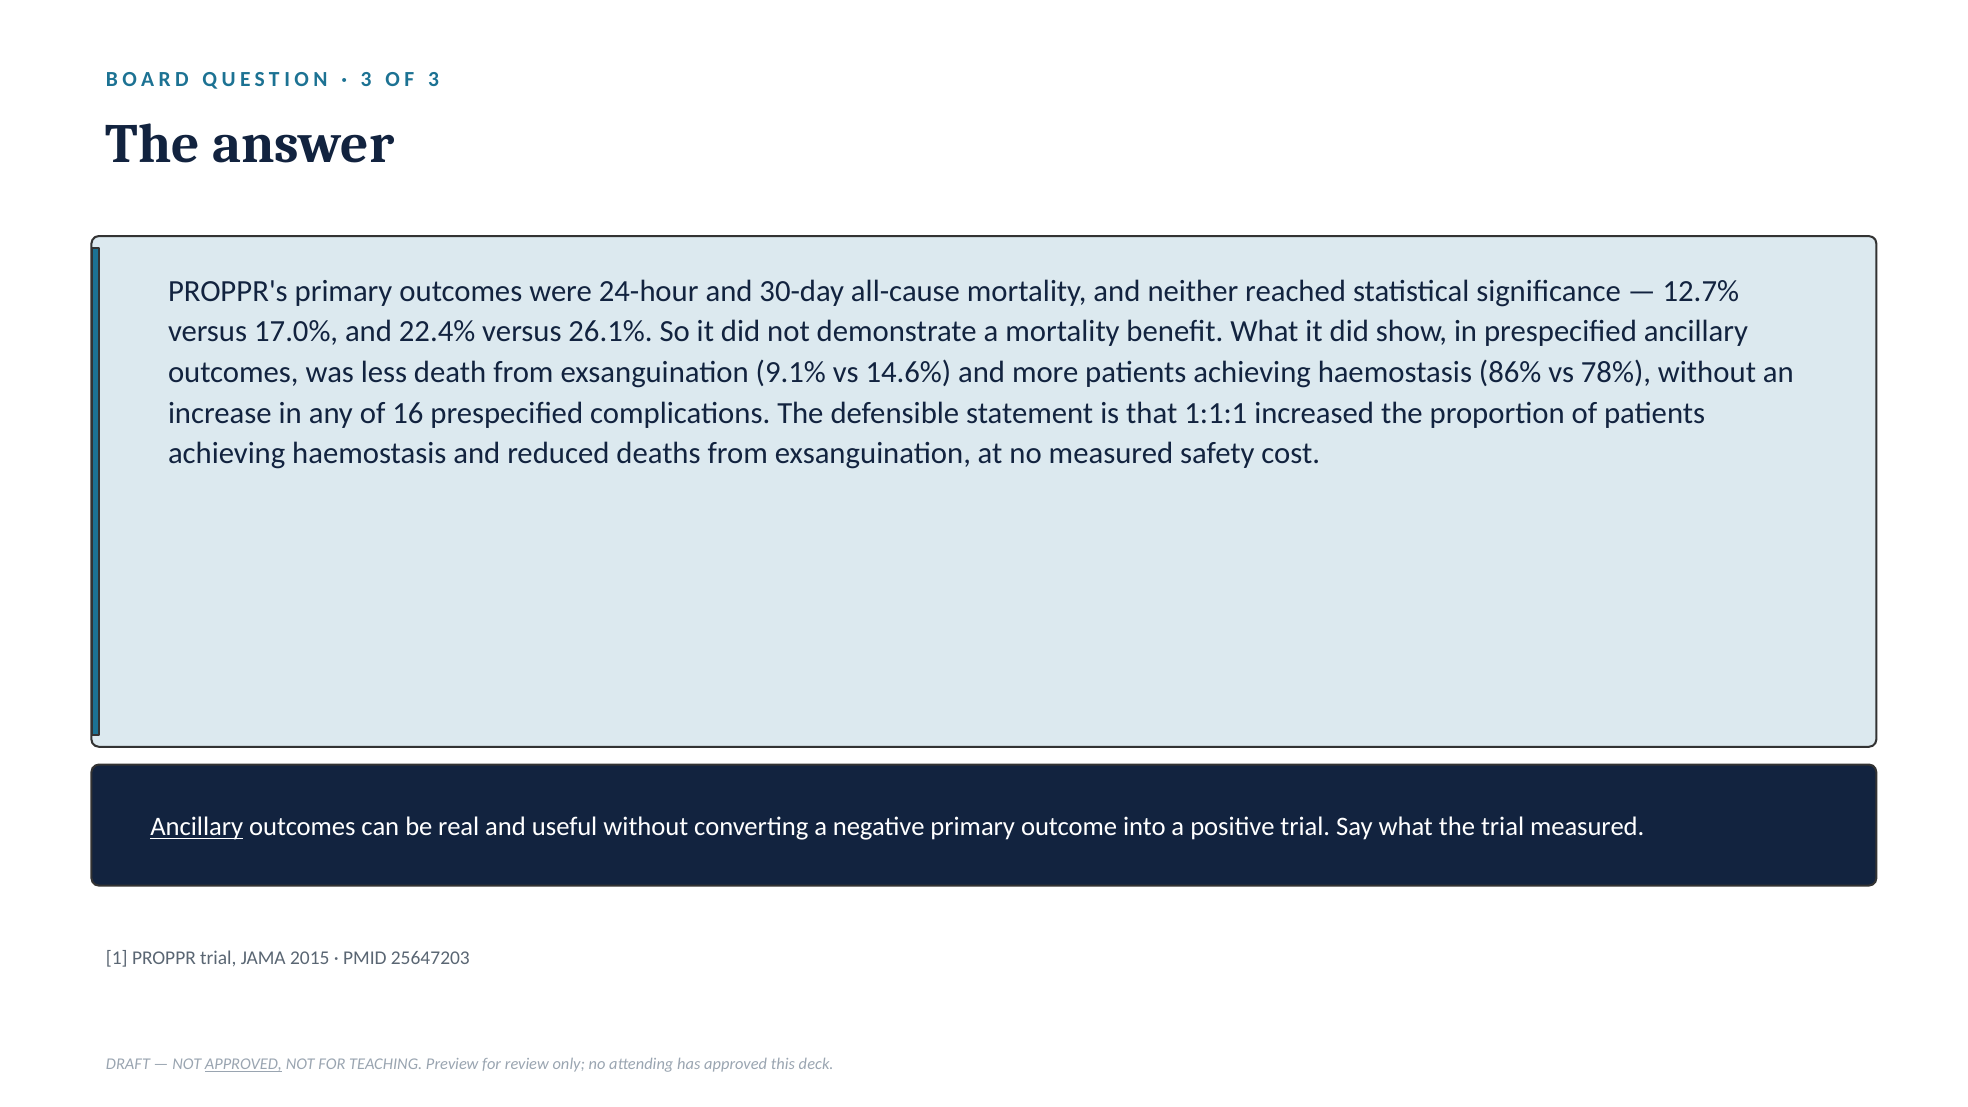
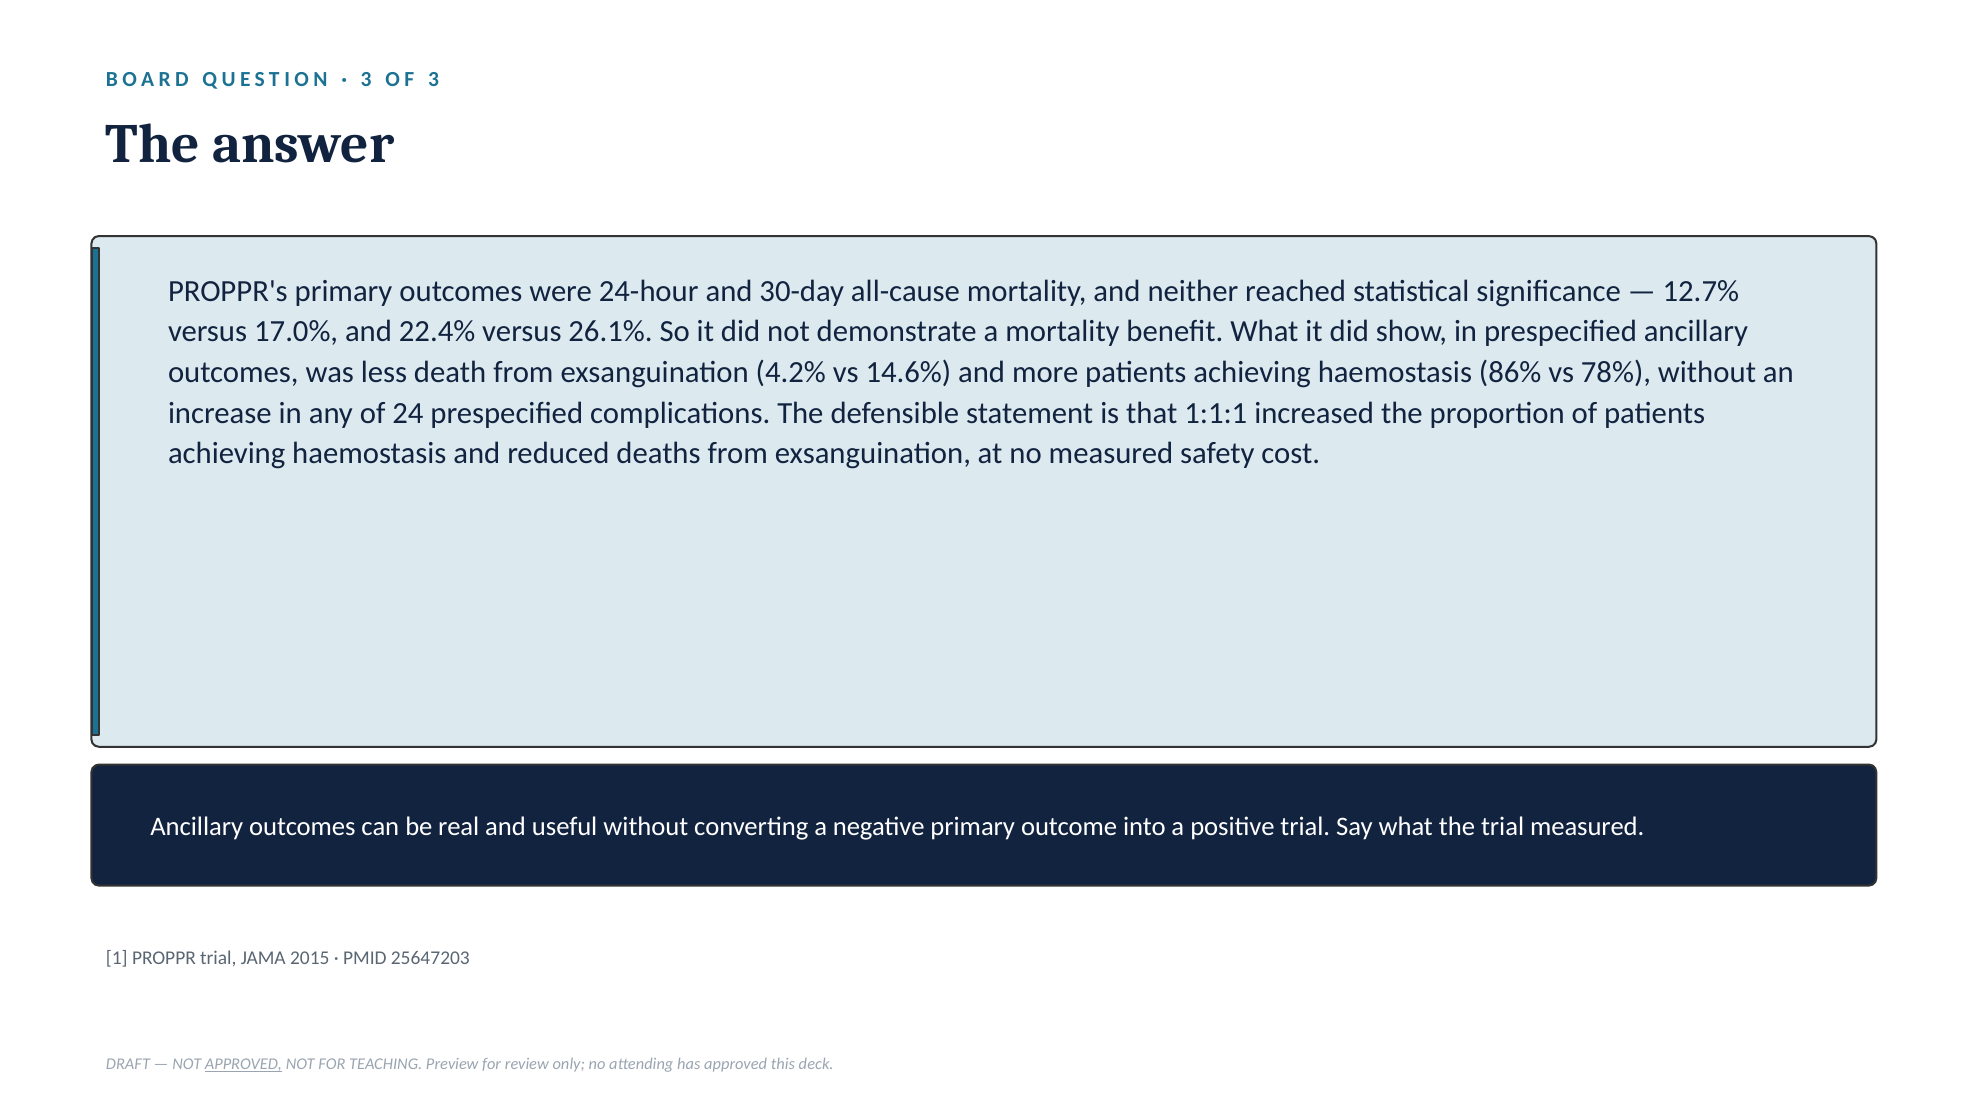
9.1%: 9.1% -> 4.2%
16: 16 -> 24
Ancillary at (197, 827) underline: present -> none
